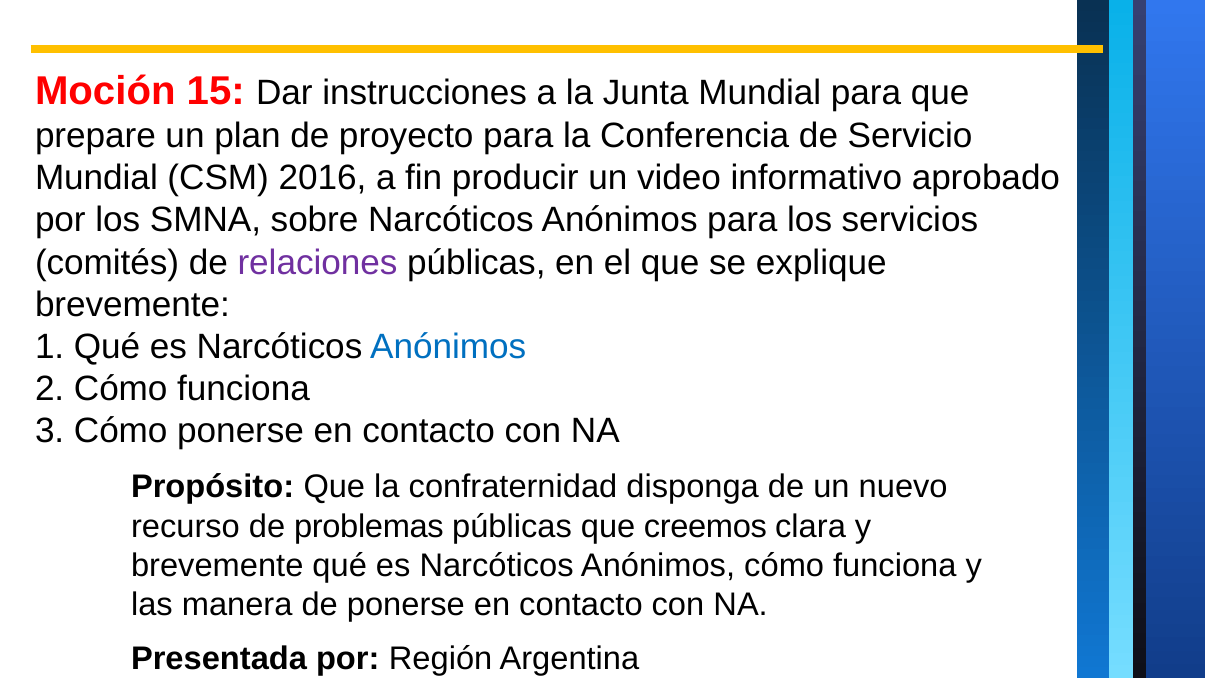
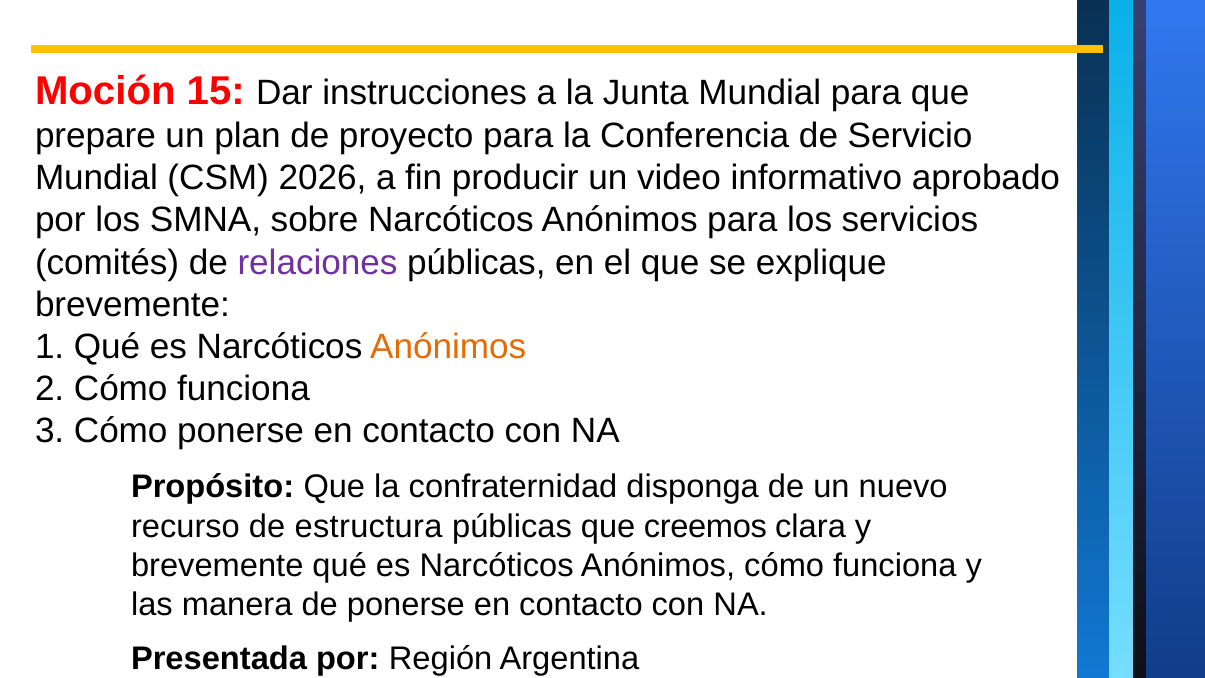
2016: 2016 -> 2026
Anónimos at (448, 347) colour: blue -> orange
problemas: problemas -> estructura
